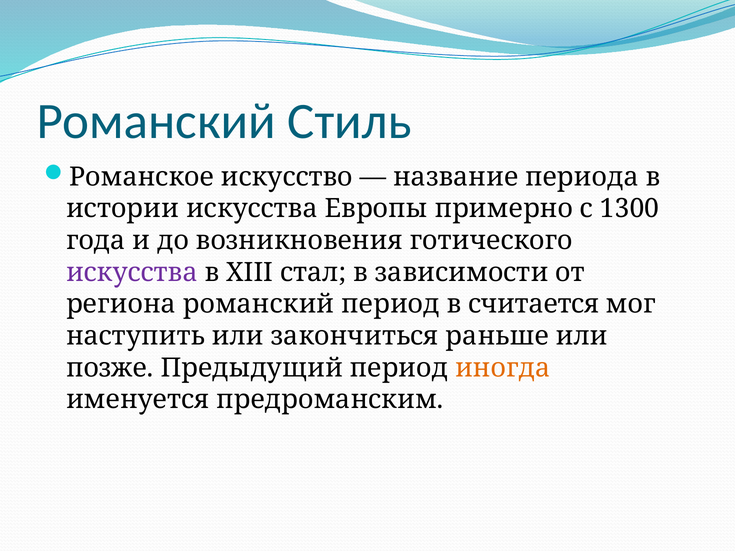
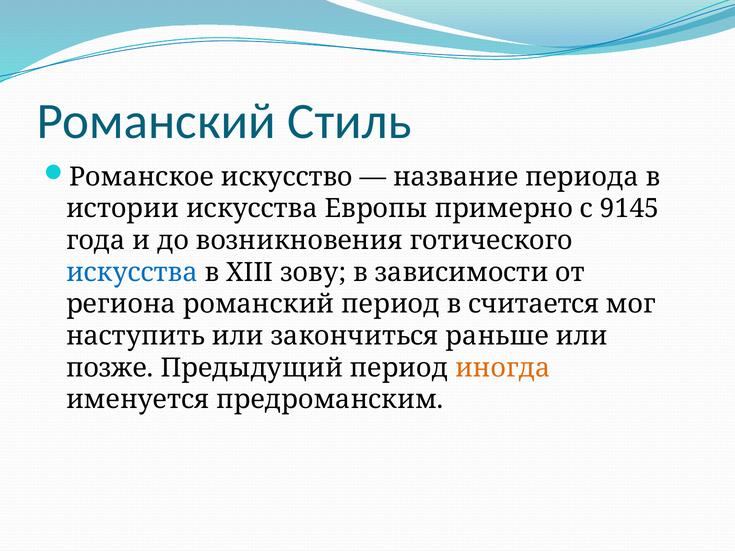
1300: 1300 -> 9145
искусства at (132, 272) colour: purple -> blue
стал: стал -> зову
